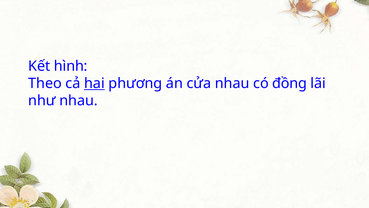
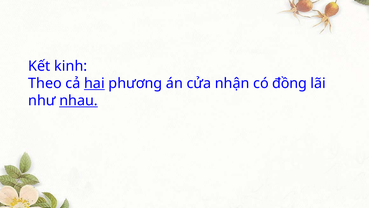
hình: hình -> kinh
cửa nhau: nhau -> nhận
nhau at (79, 100) underline: none -> present
